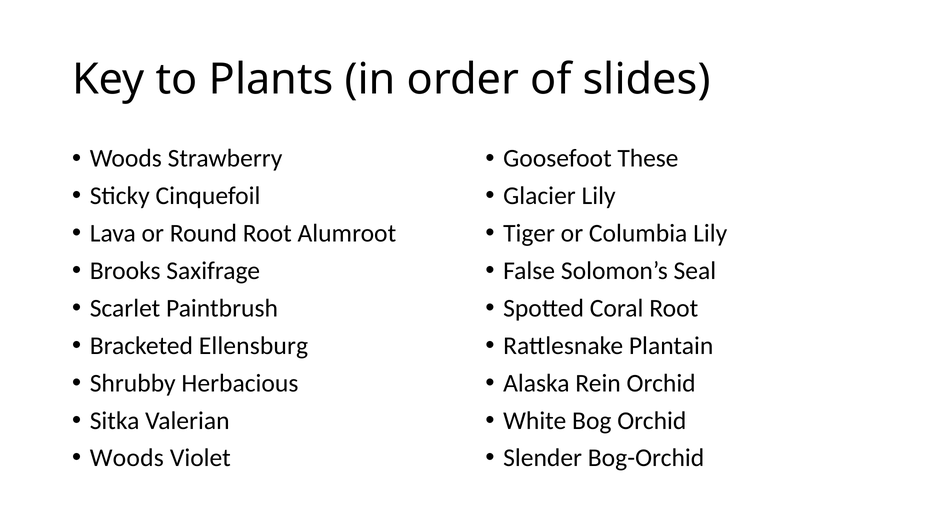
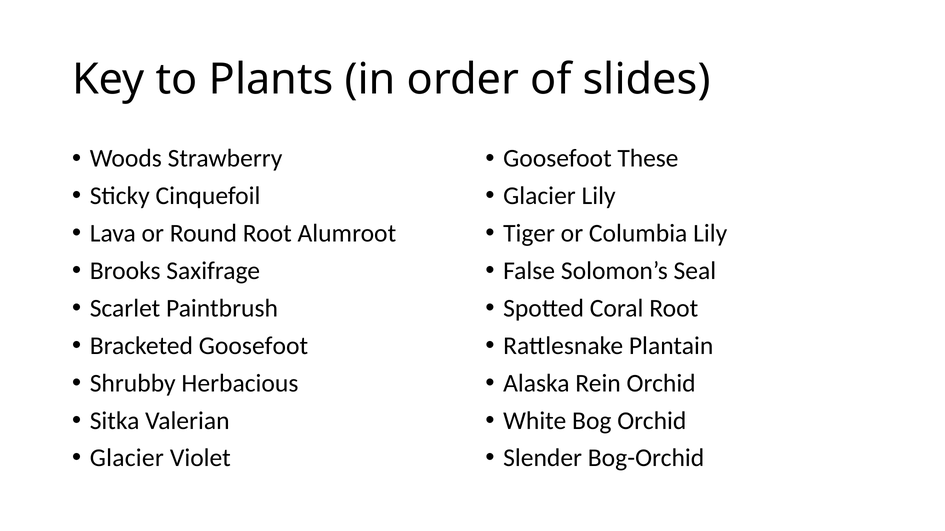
Bracketed Ellensburg: Ellensburg -> Goosefoot
Woods at (127, 458): Woods -> Glacier
